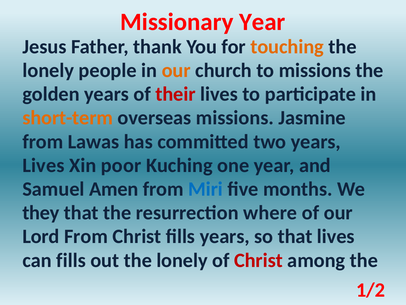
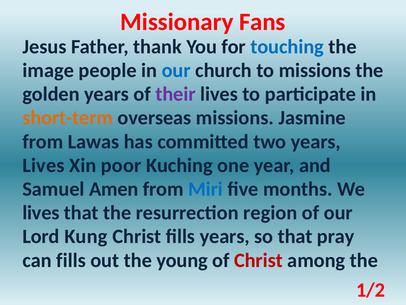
Missionary Year: Year -> Fans
touching colour: orange -> blue
lonely at (48, 70): lonely -> image
our at (176, 70) colour: orange -> blue
their colour: red -> purple
they at (41, 212): they -> lives
where: where -> region
Lord From: From -> Kung
that lives: lives -> pray
out the lonely: lonely -> young
